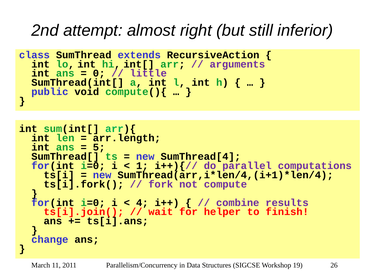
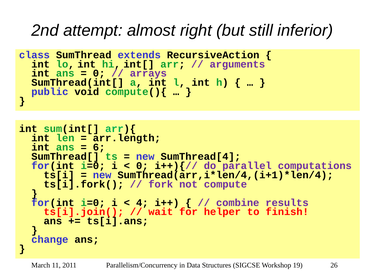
little: little -> arrays
5: 5 -> 6
1 at (142, 166): 1 -> 0
